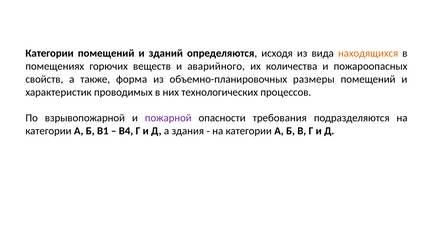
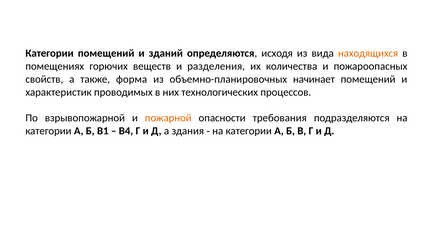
аварийного: аварийного -> разделения
размеры: размеры -> начинает
пожарной colour: purple -> orange
